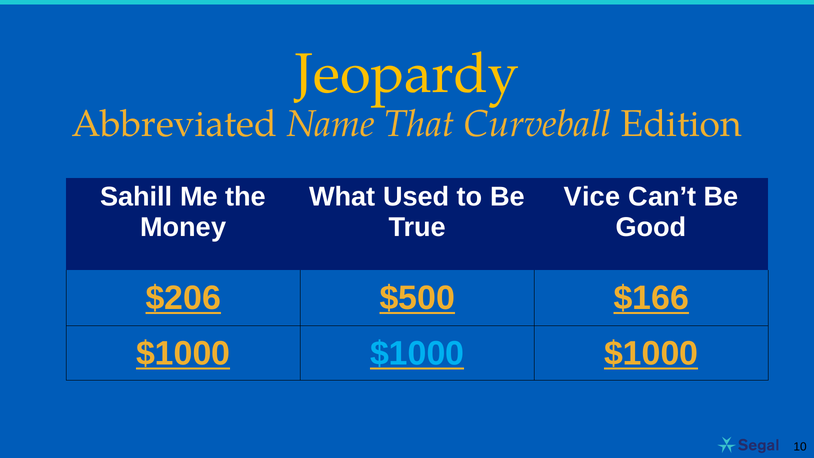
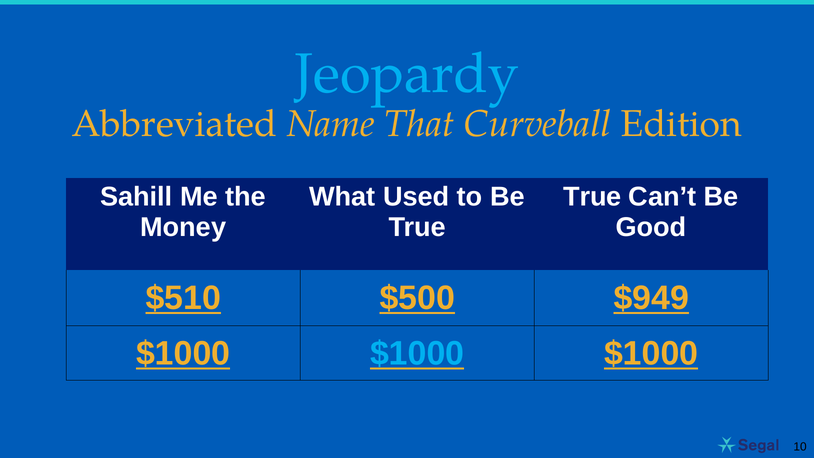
Jeopardy colour: yellow -> light blue
Vice at (592, 197): Vice -> True
$206: $206 -> $510
$166: $166 -> $949
